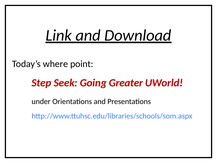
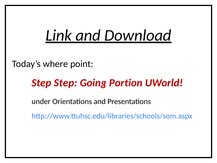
Step Seek: Seek -> Step
Greater: Greater -> Portion
